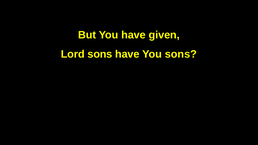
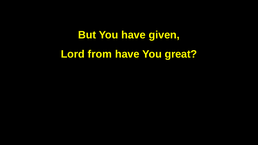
Lord sons: sons -> from
You sons: sons -> great
